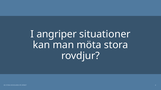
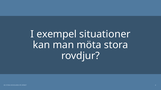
angriper: angriper -> exempel
